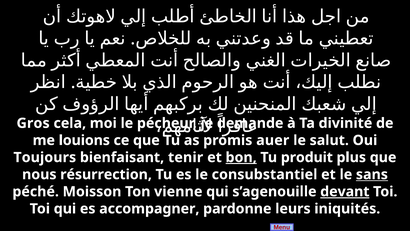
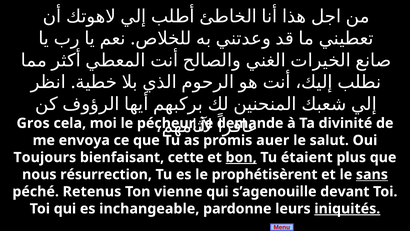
louions: louions -> envoya
tenir: tenir -> cette
produit: produit -> étaient
consubstantiel: consubstantiel -> prophétisèrent
Moisson: Moisson -> Retenus
devant underline: present -> none
accompagner: accompagner -> inchangeable
iniquités underline: none -> present
